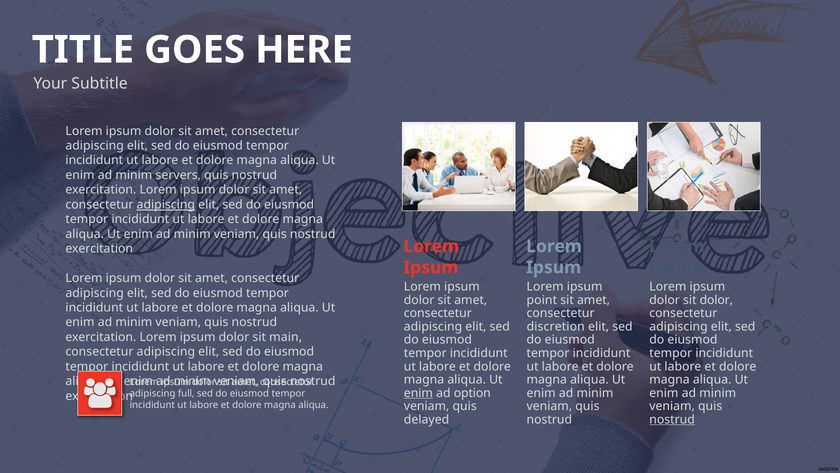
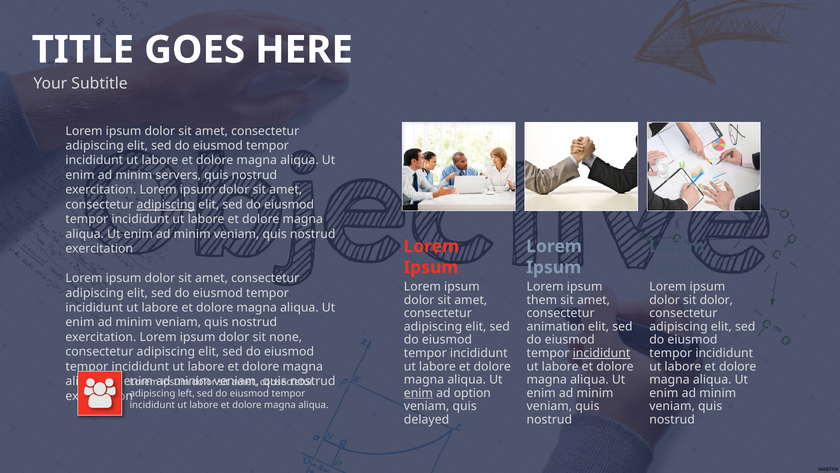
point: point -> them
discretion: discretion -> animation
main: main -> none
incididunt at (601, 353) underline: none -> present
full: full -> left
nostrud at (672, 419) underline: present -> none
